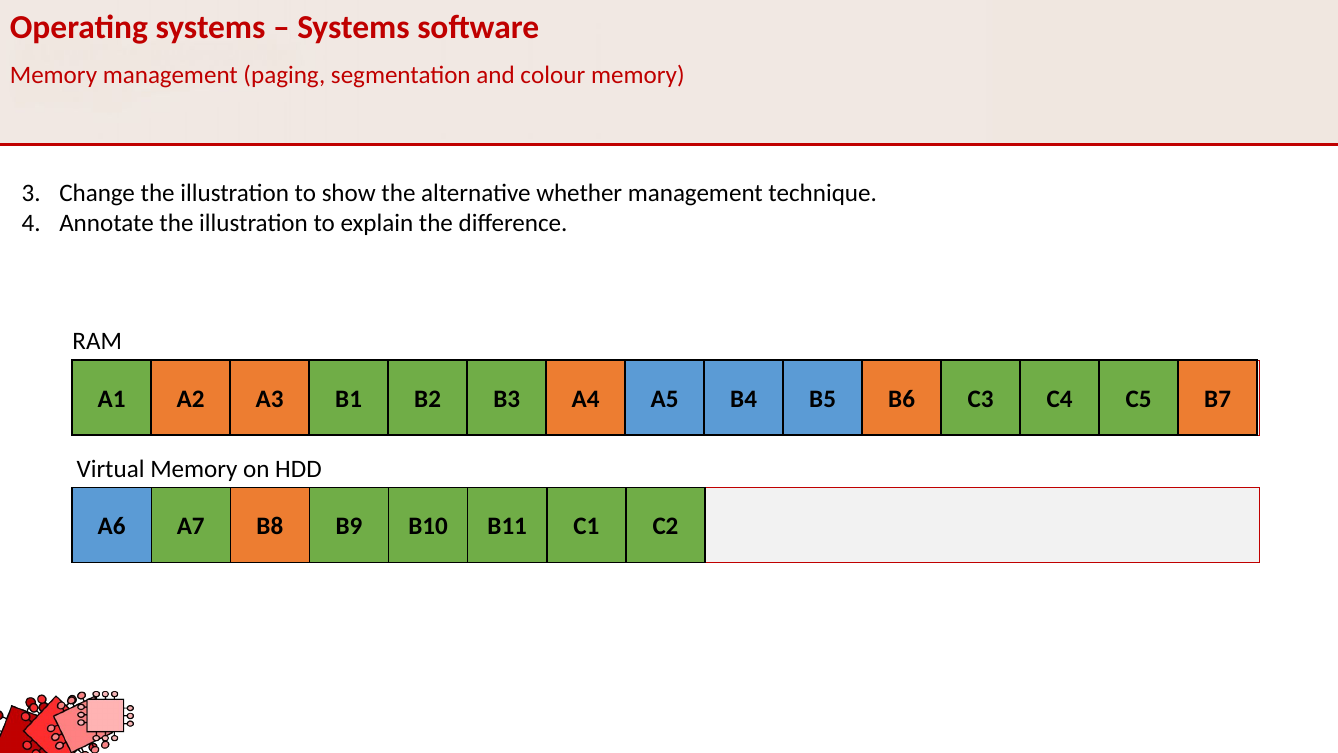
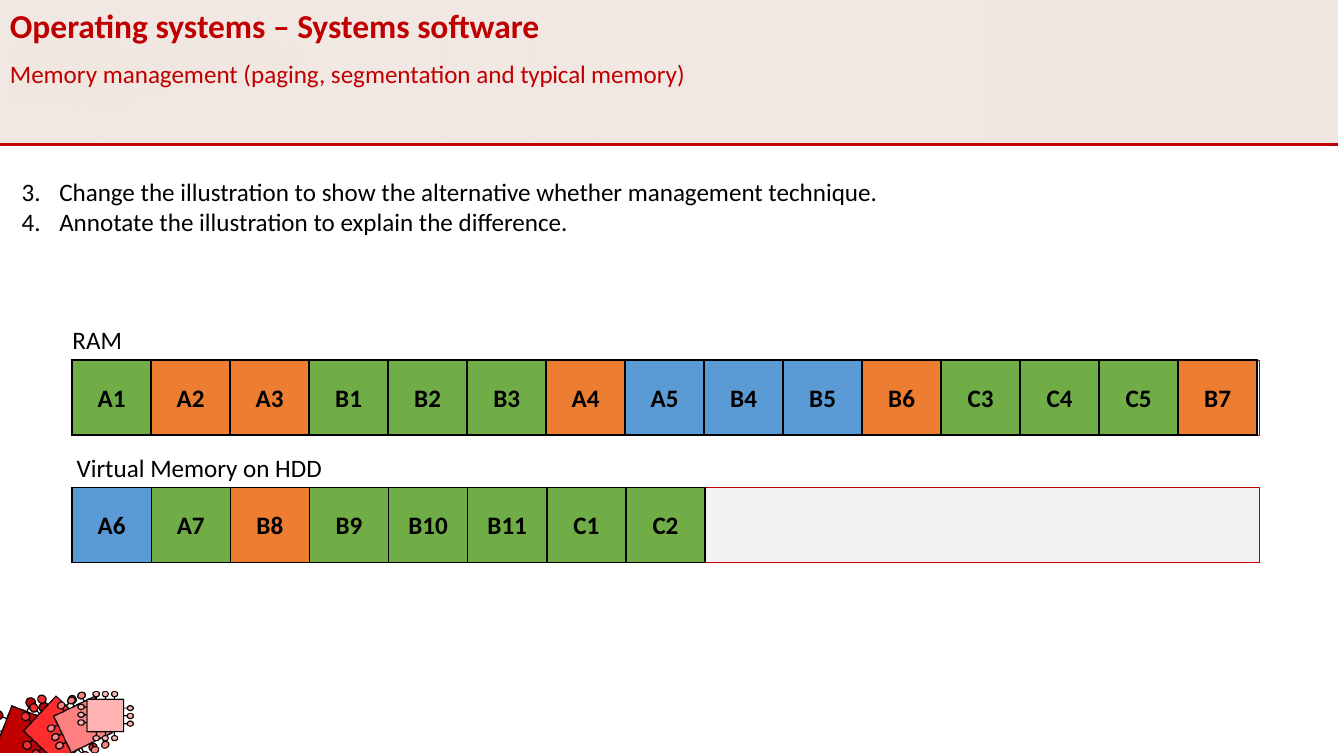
colour: colour -> typical
